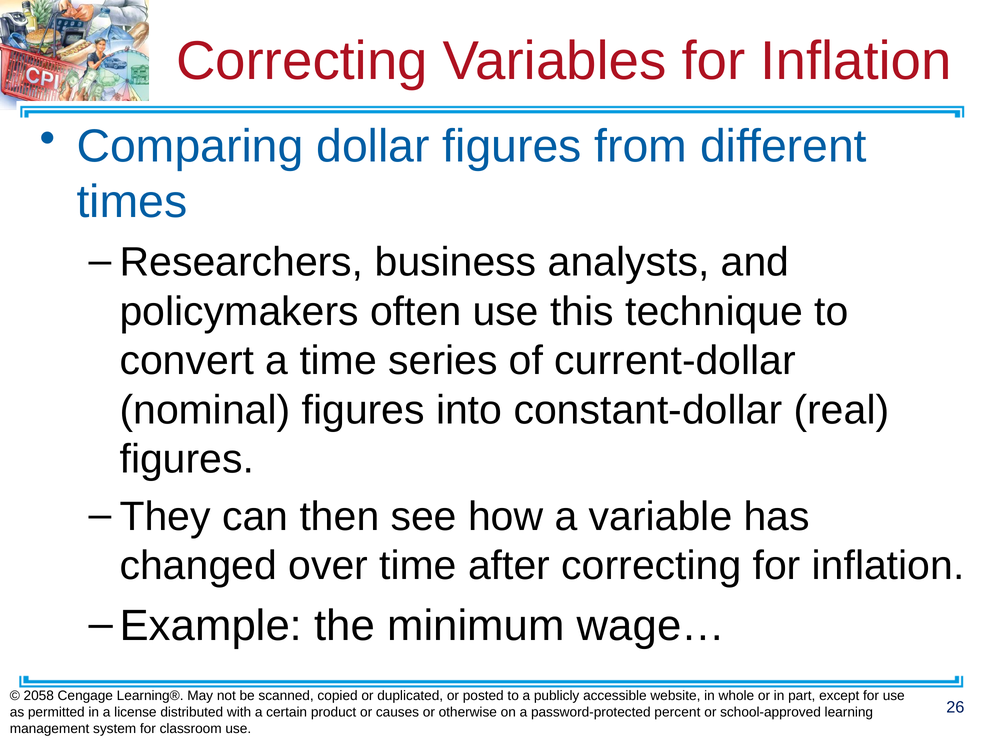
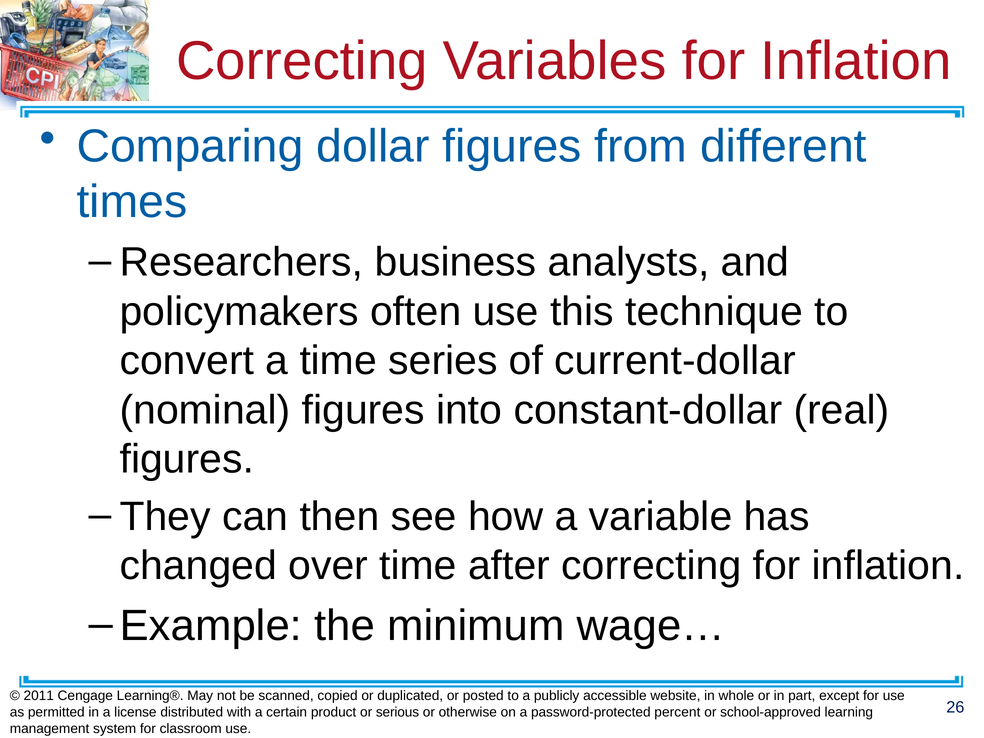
2058: 2058 -> 2011
causes: causes -> serious
